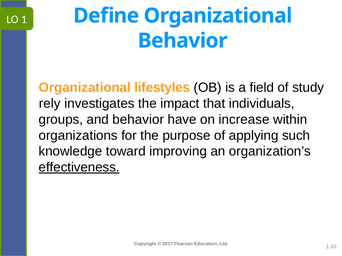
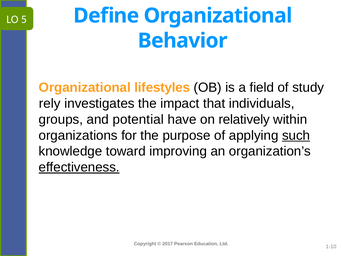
1: 1 -> 5
and behavior: behavior -> potential
increase: increase -> relatively
such underline: none -> present
